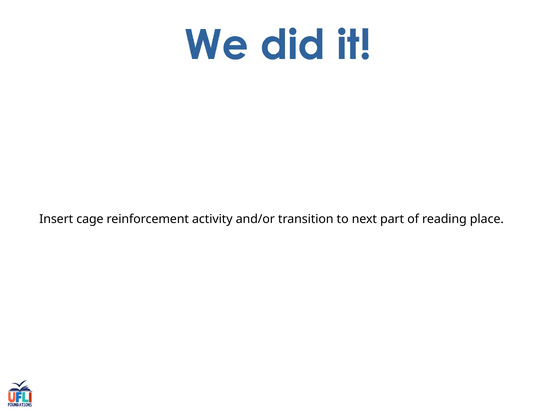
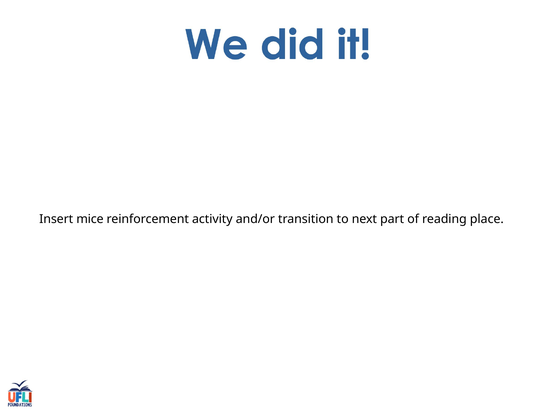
cage: cage -> mice
